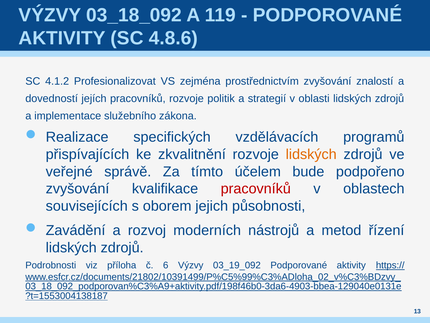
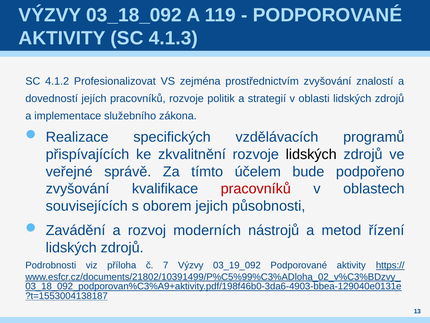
4.8.6: 4.8.6 -> 4.1.3
lidských at (311, 154) colour: orange -> black
6: 6 -> 7
